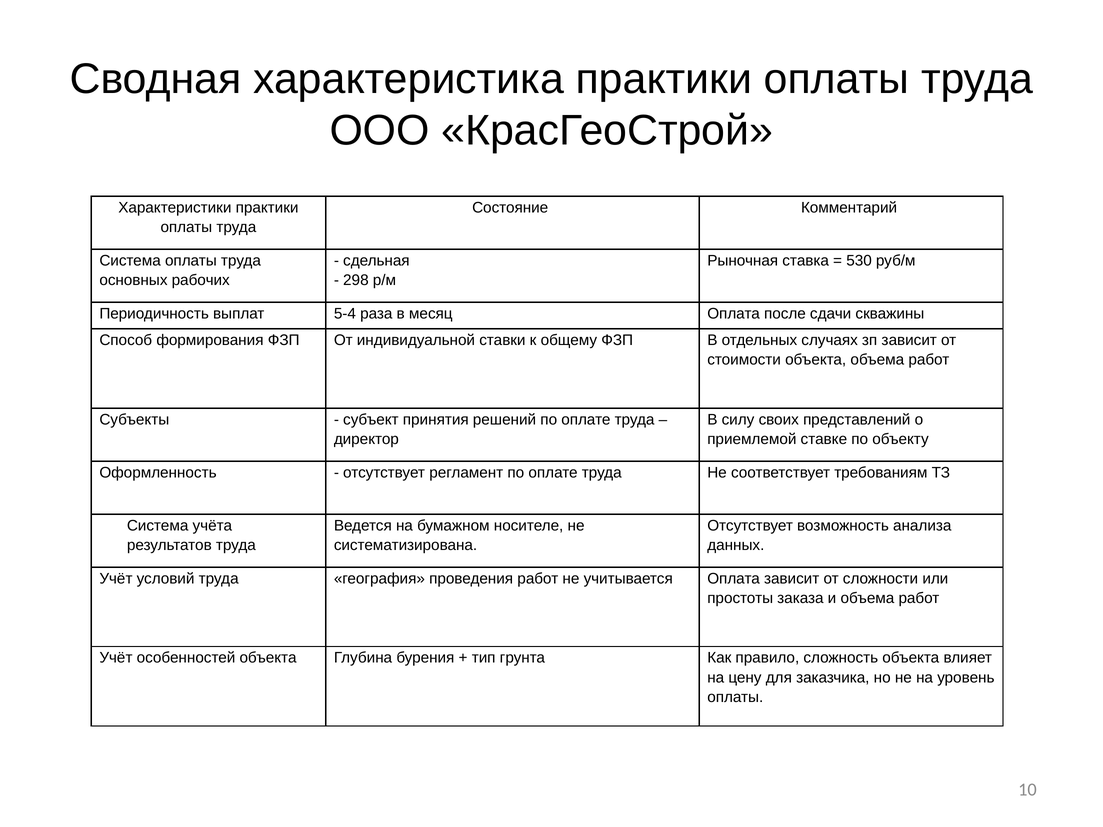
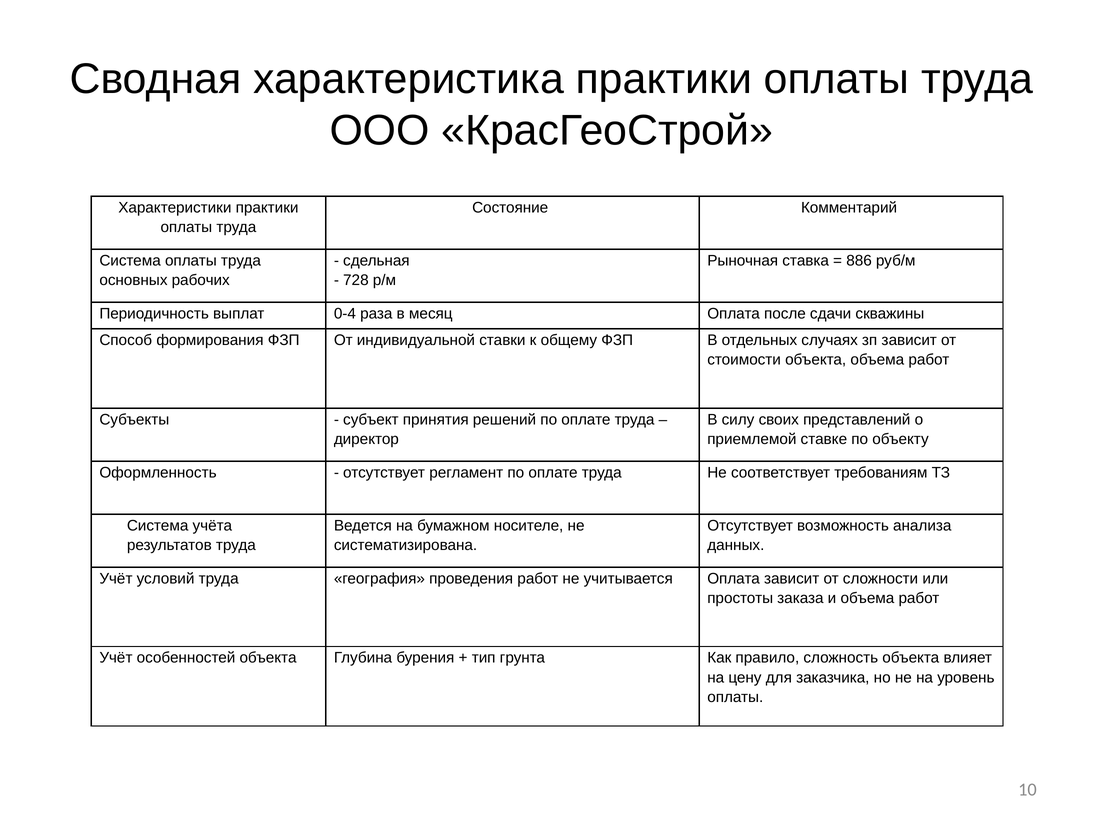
530: 530 -> 886
298: 298 -> 728
5-4: 5-4 -> 0-4
